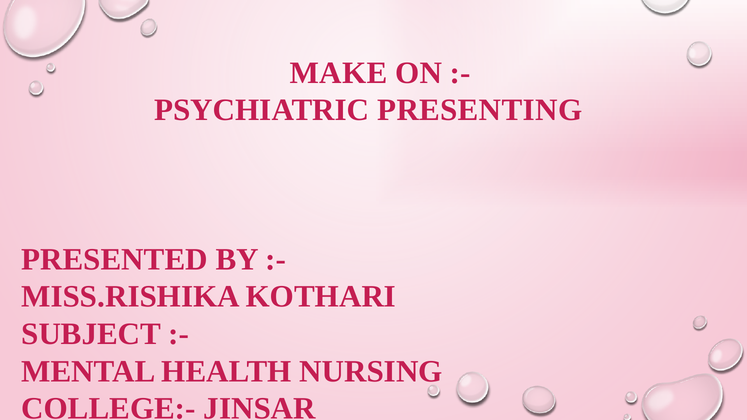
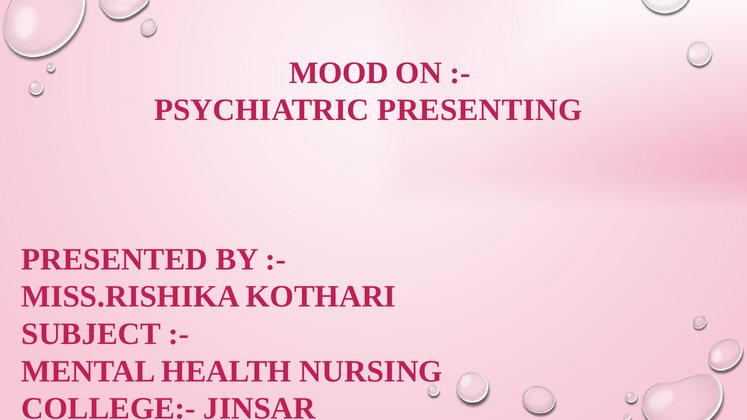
MAKE: MAKE -> MOOD
